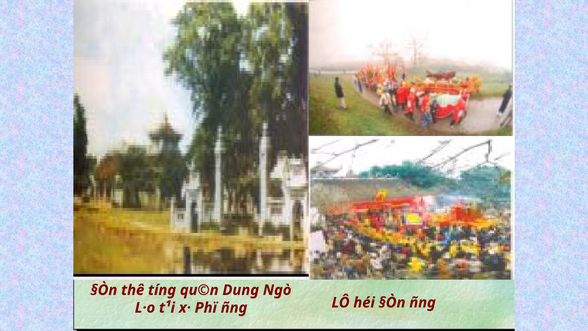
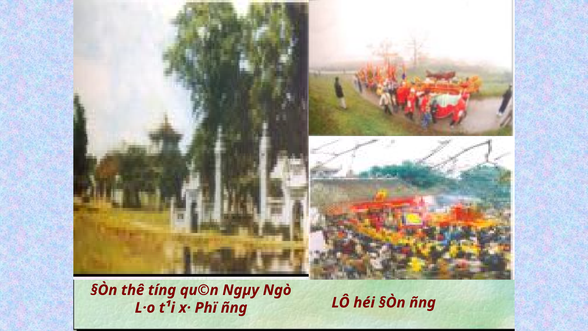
Dung: Dung -> Ngµy
